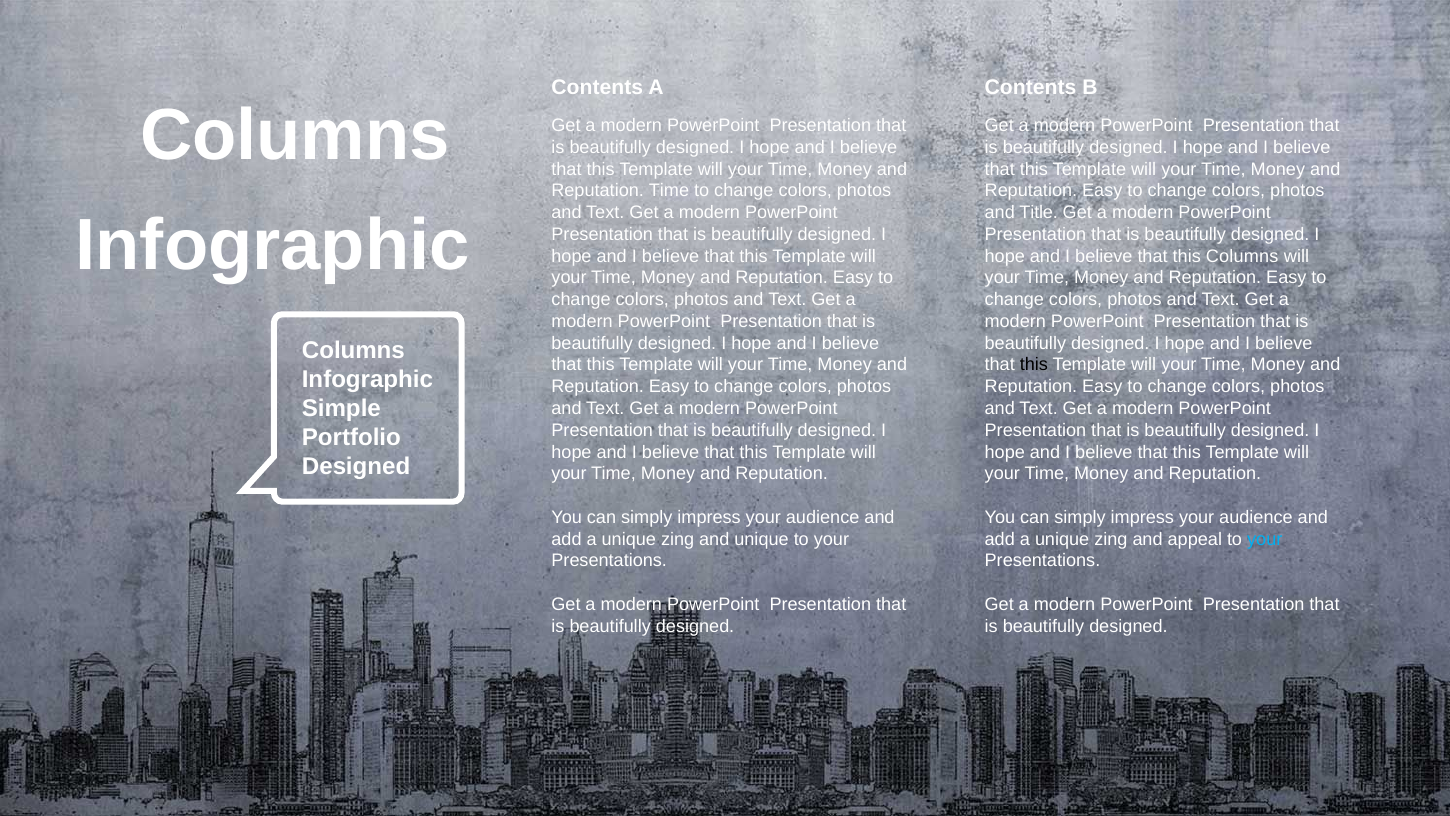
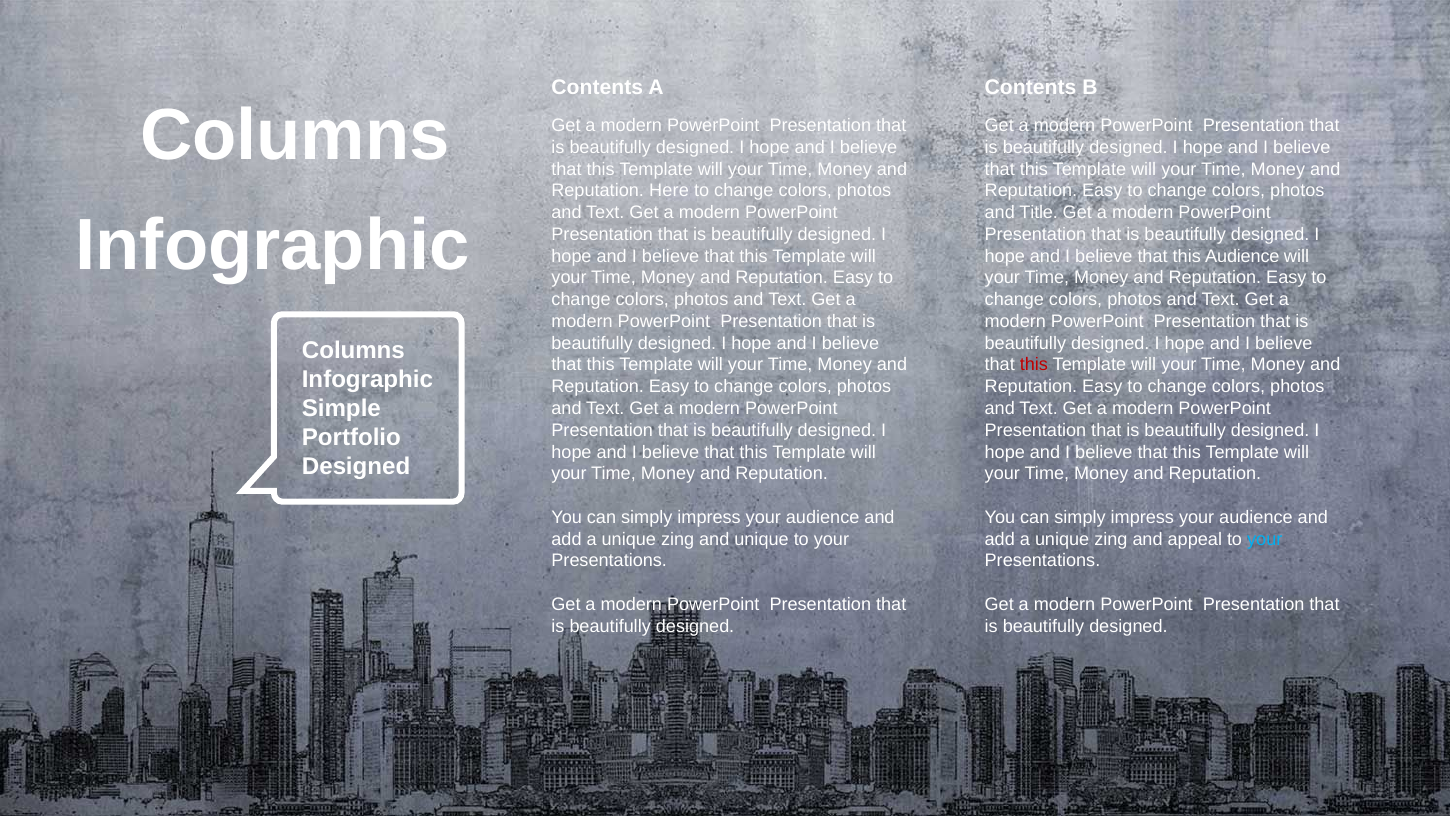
Reputation Time: Time -> Here
this Columns: Columns -> Audience
this at (1034, 365) colour: black -> red
